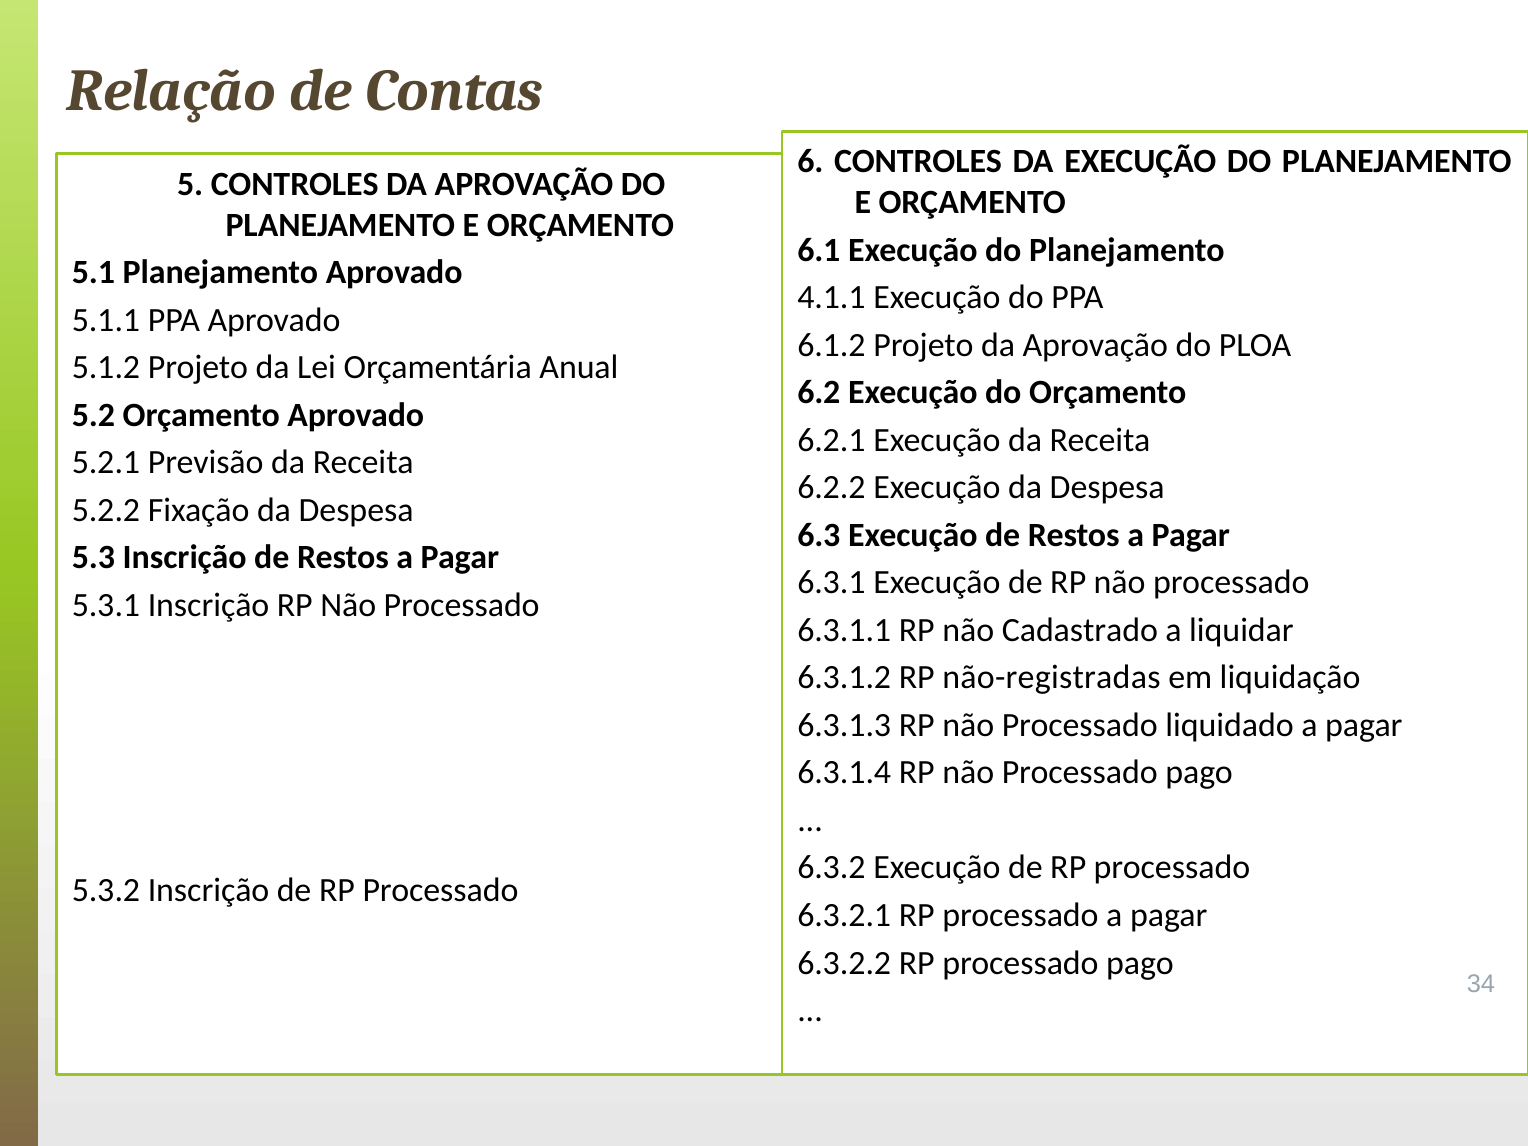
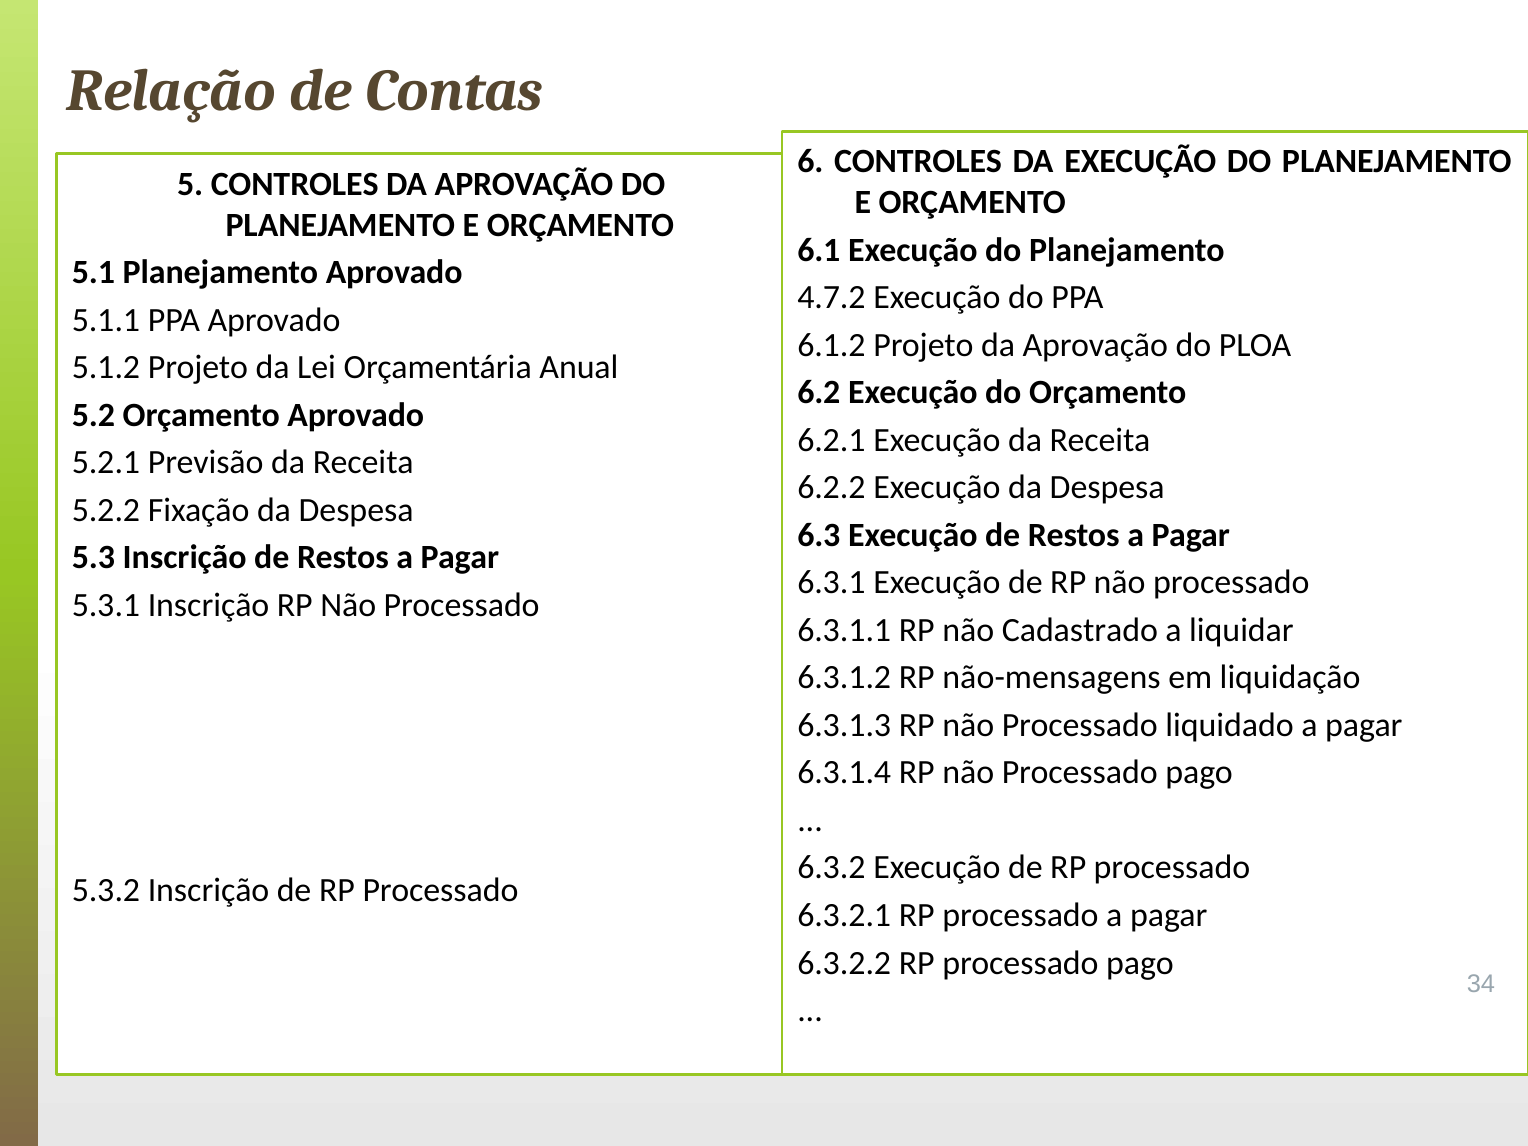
4.1.1: 4.1.1 -> 4.7.2
não-registradas: não-registradas -> não-mensagens
